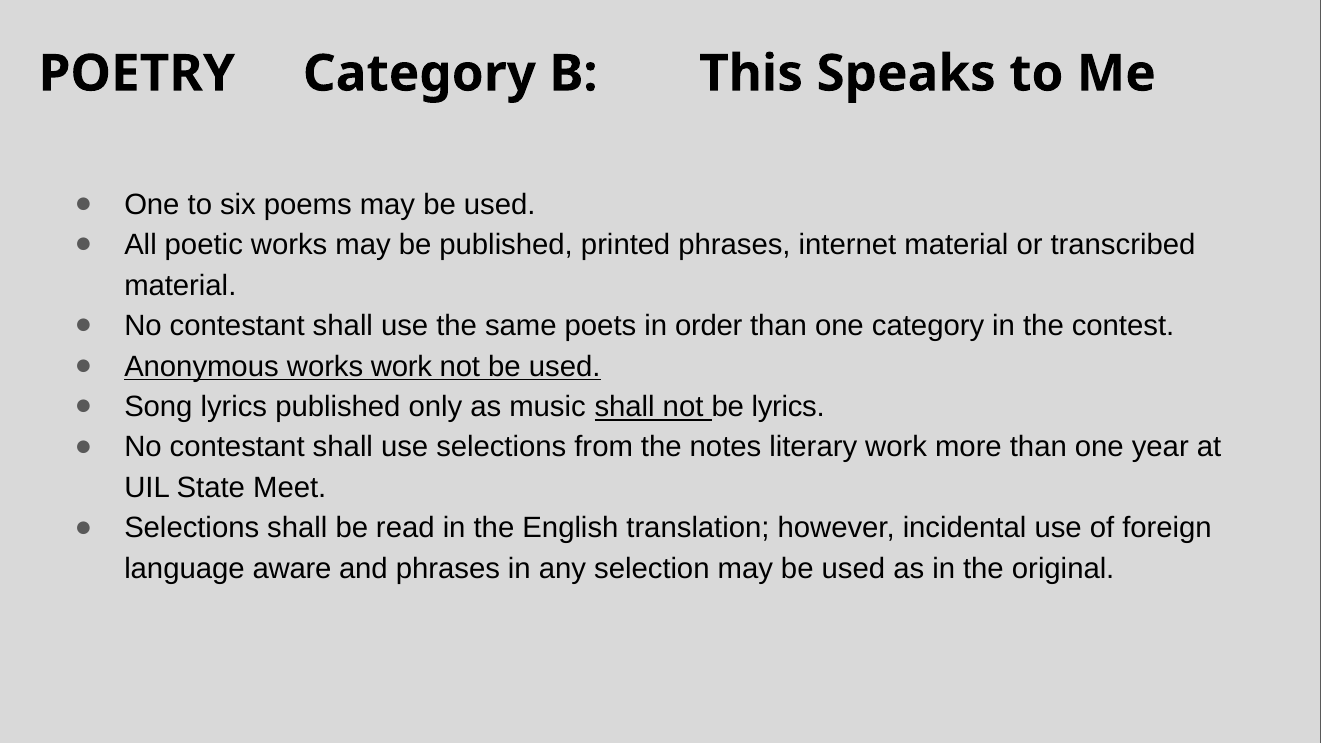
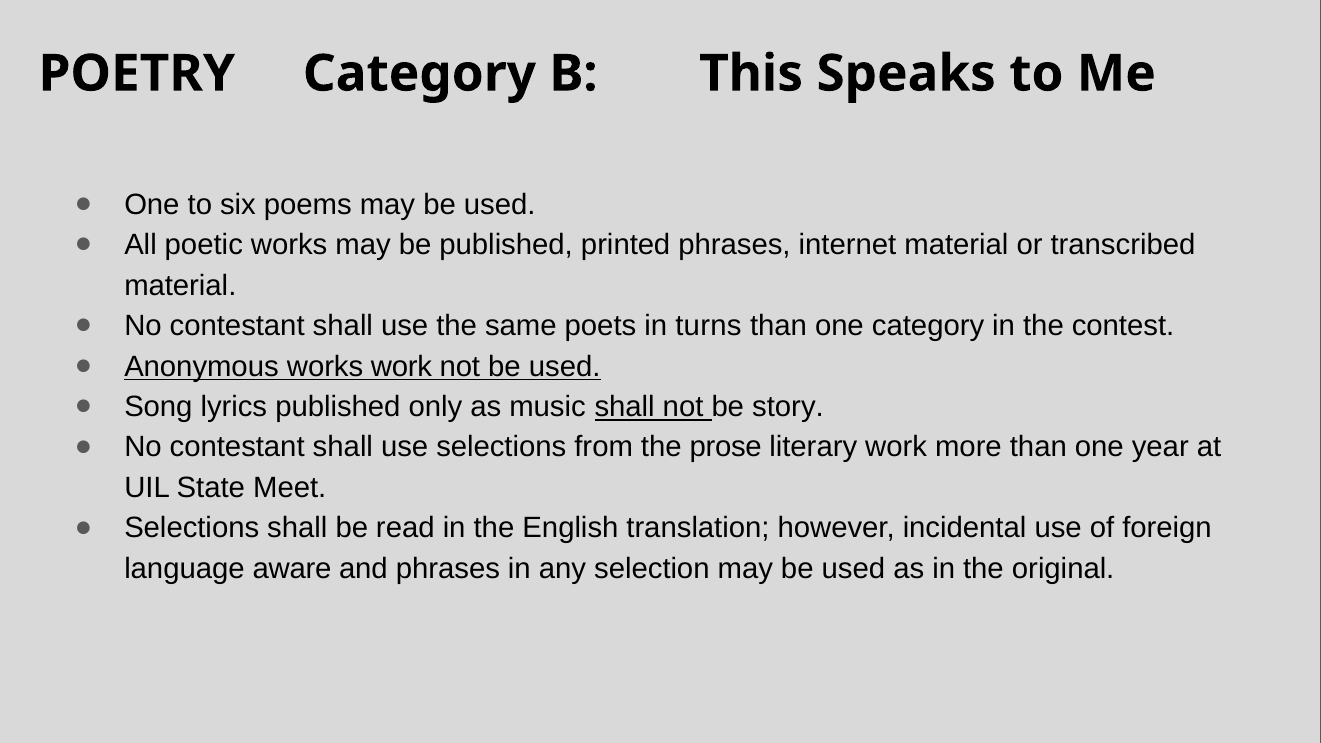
order: order -> turns
be lyrics: lyrics -> story
notes: notes -> prose
